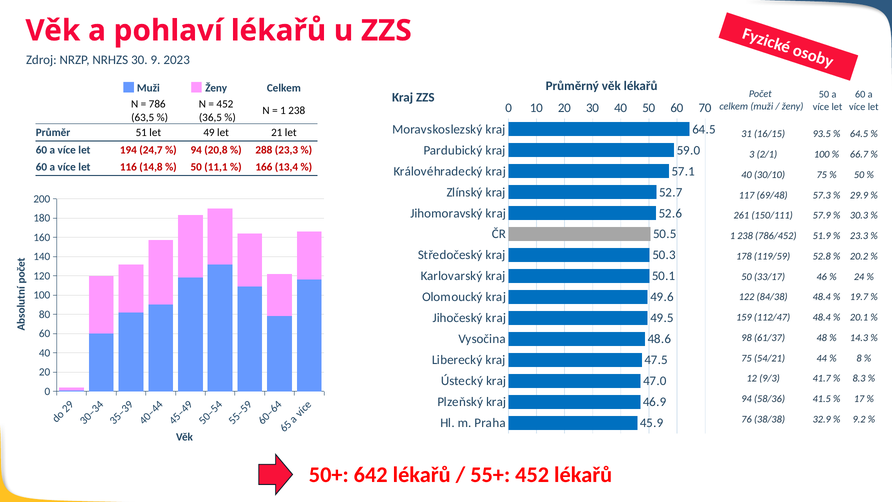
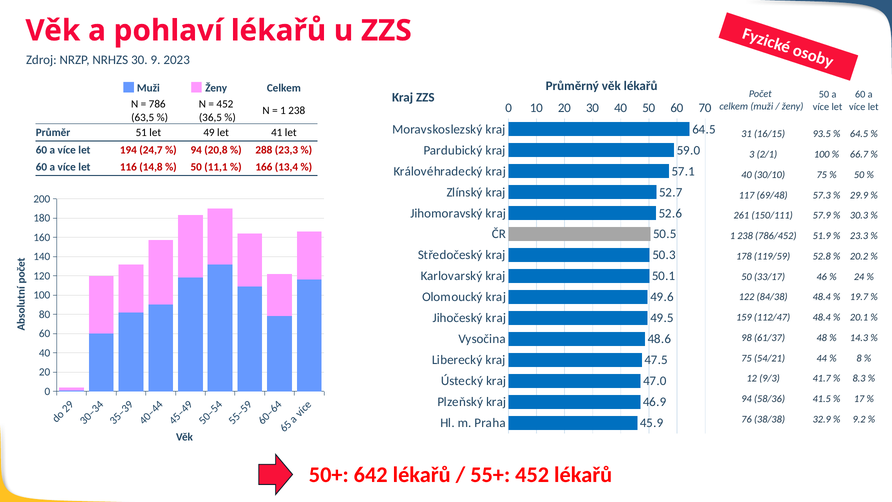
21: 21 -> 41
